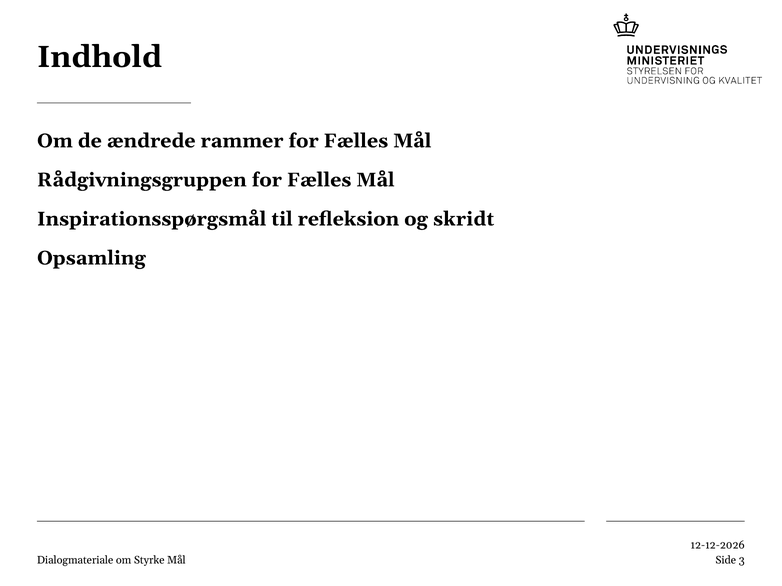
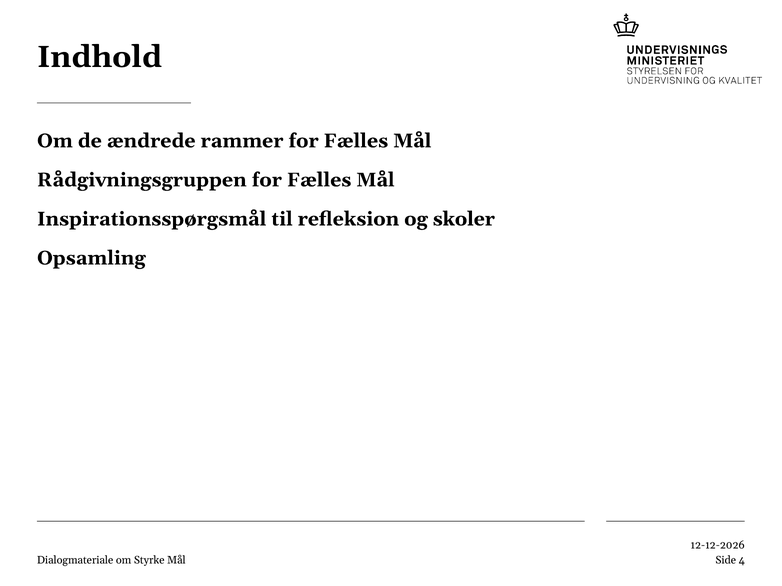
skridt: skridt -> skoler
3: 3 -> 4
